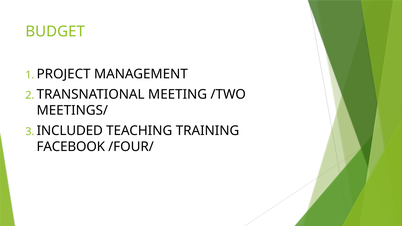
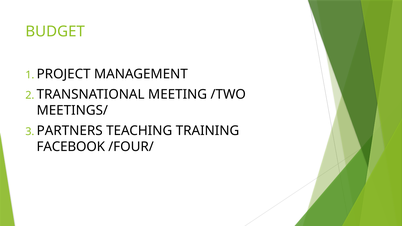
INCLUDED: INCLUDED -> PARTNERS
